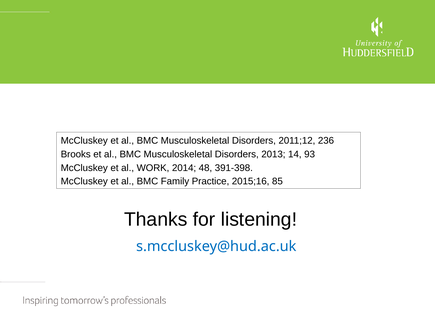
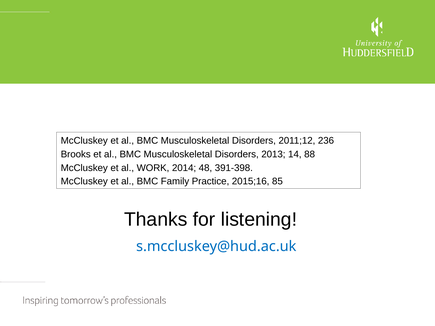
93: 93 -> 88
